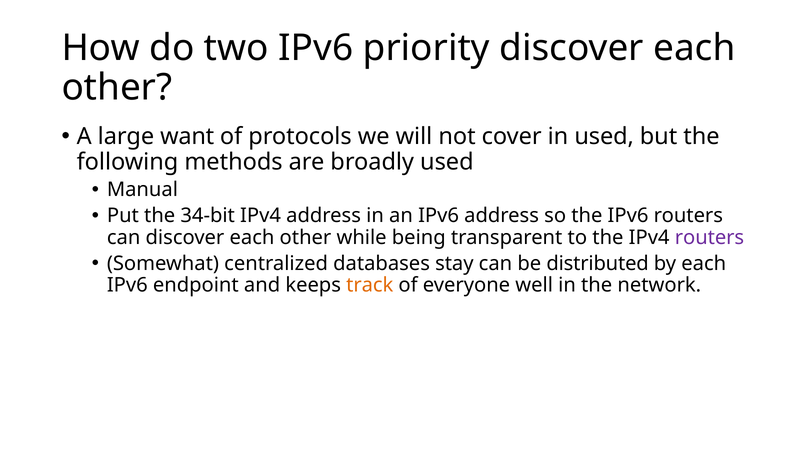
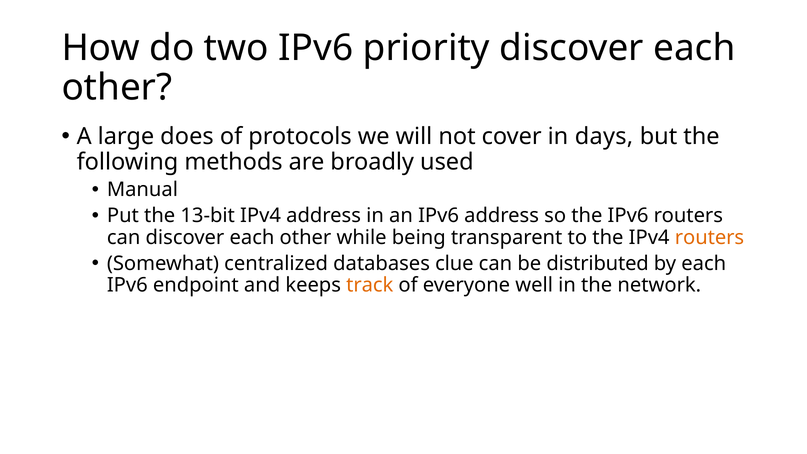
want: want -> does
in used: used -> days
34-bit: 34-bit -> 13-bit
routers at (709, 237) colour: purple -> orange
stay: stay -> clue
